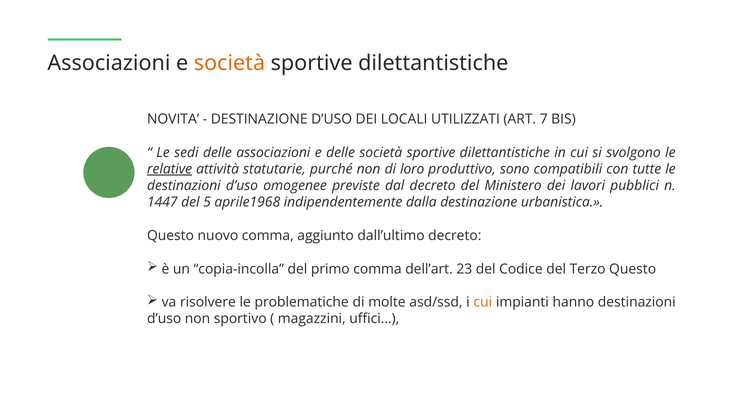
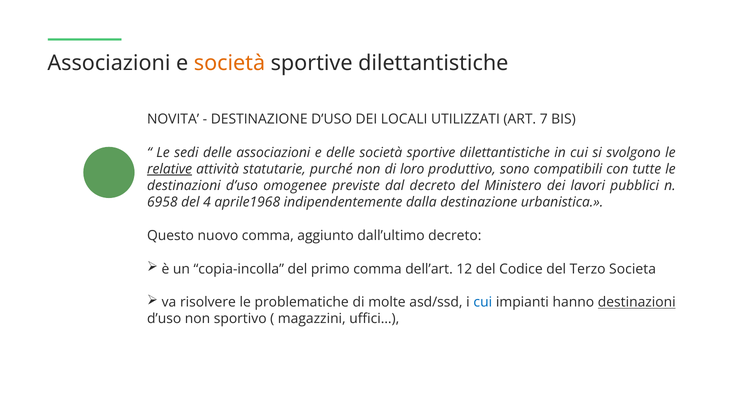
1447: 1447 -> 6958
5: 5 -> 4
23: 23 -> 12
Terzo Questo: Questo -> Societa
cui at (483, 302) colour: orange -> blue
destinazioni at (637, 302) underline: none -> present
